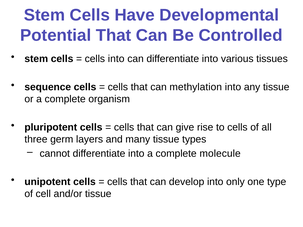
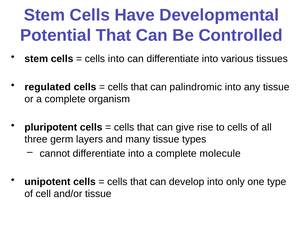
sequence: sequence -> regulated
methylation: methylation -> palindromic
